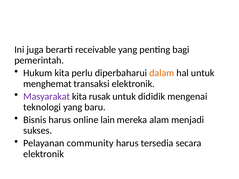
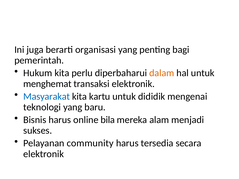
receivable: receivable -> organisasi
Masyarakat colour: purple -> blue
rusak: rusak -> kartu
lain: lain -> bila
